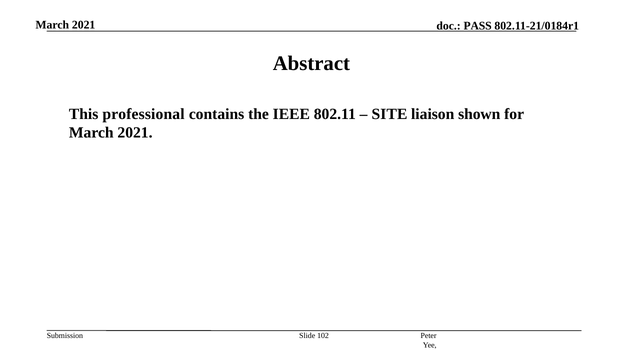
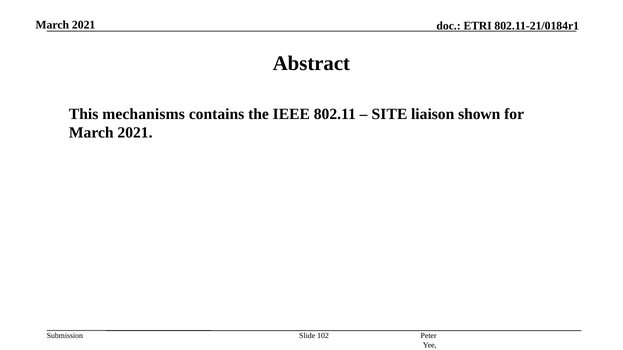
PASS: PASS -> ETRI
professional: professional -> mechanisms
